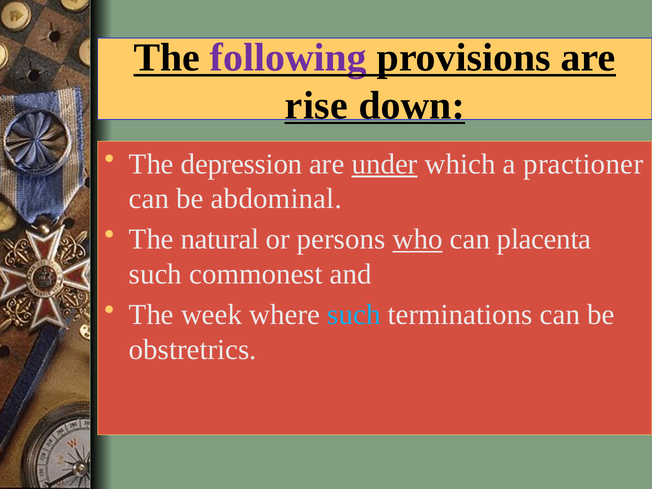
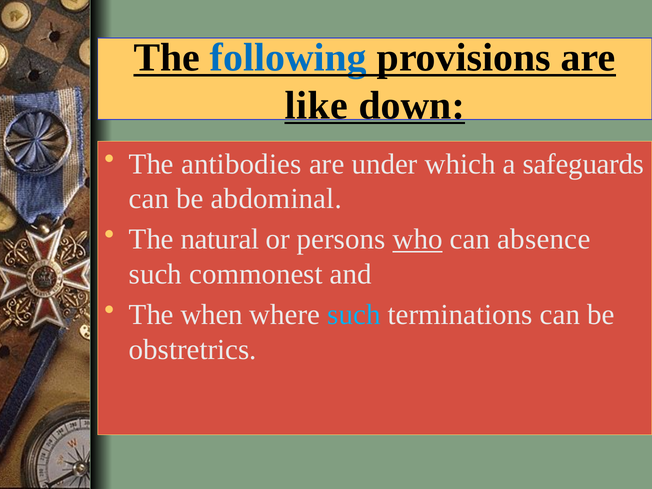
following colour: purple -> blue
rise: rise -> like
depression: depression -> antibodies
under underline: present -> none
practioner: practioner -> safeguards
placenta: placenta -> absence
week: week -> when
